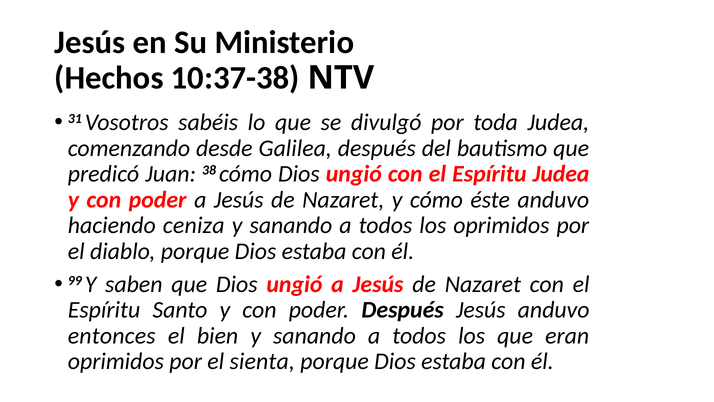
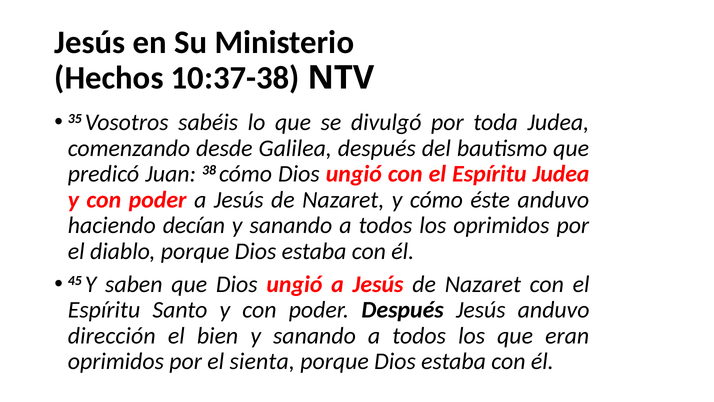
31: 31 -> 35
ceniza: ceniza -> decían
99: 99 -> 45
entonces: entonces -> dirección
